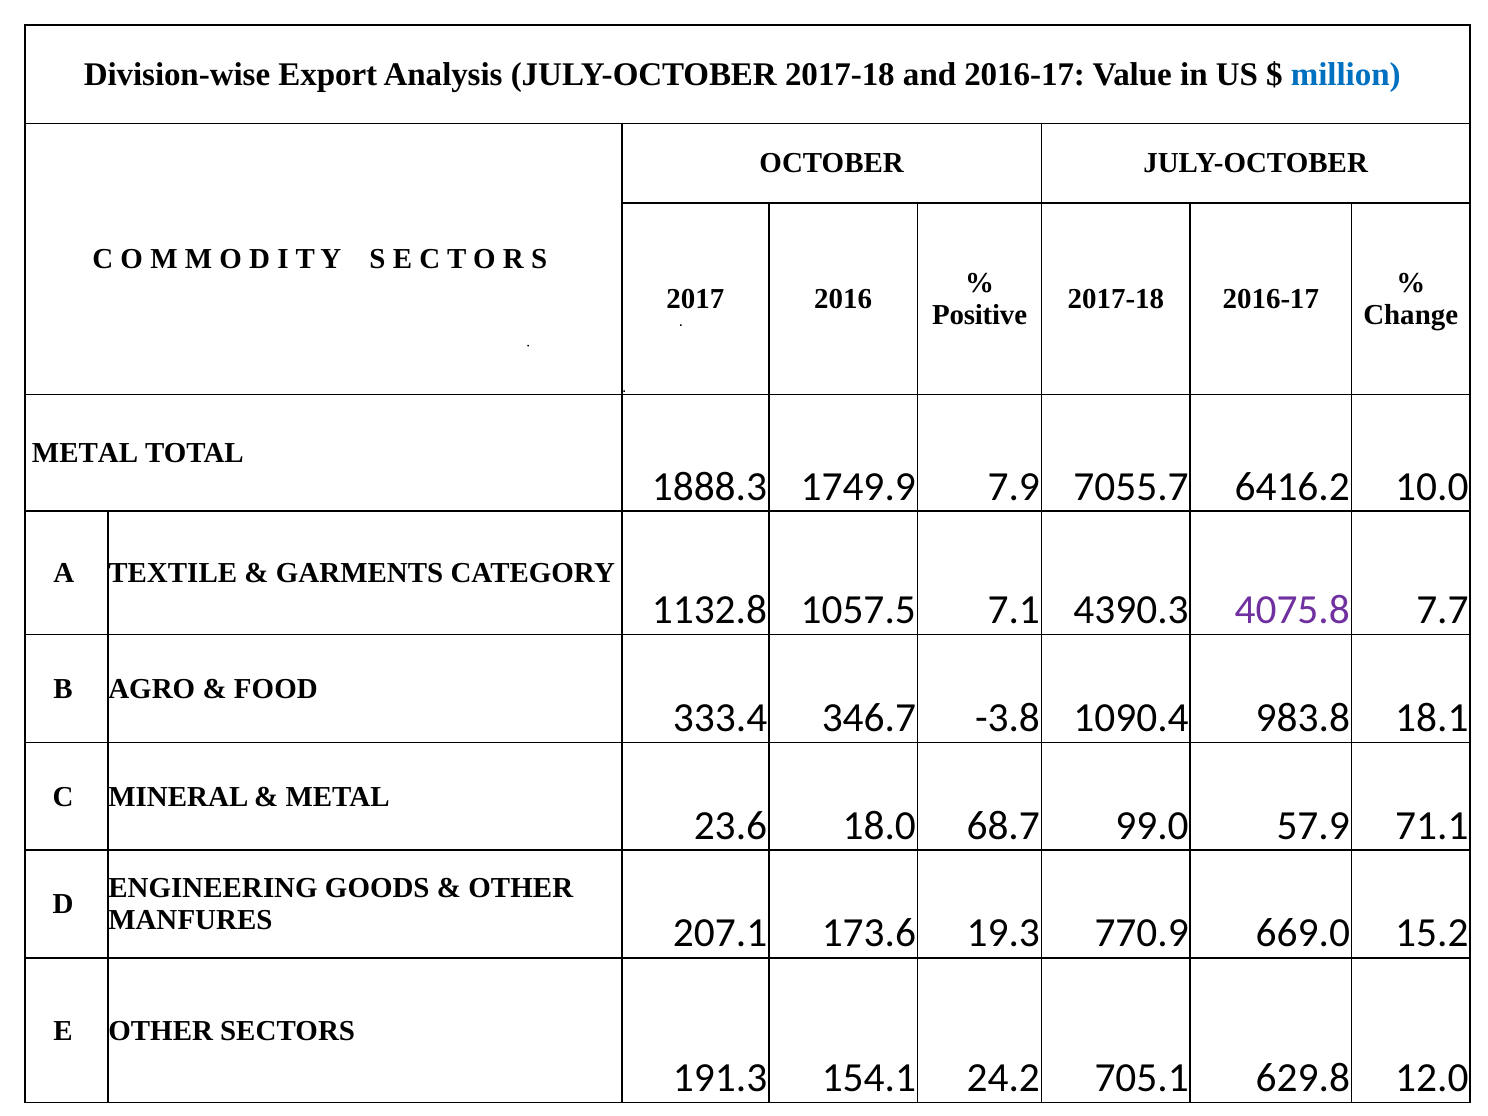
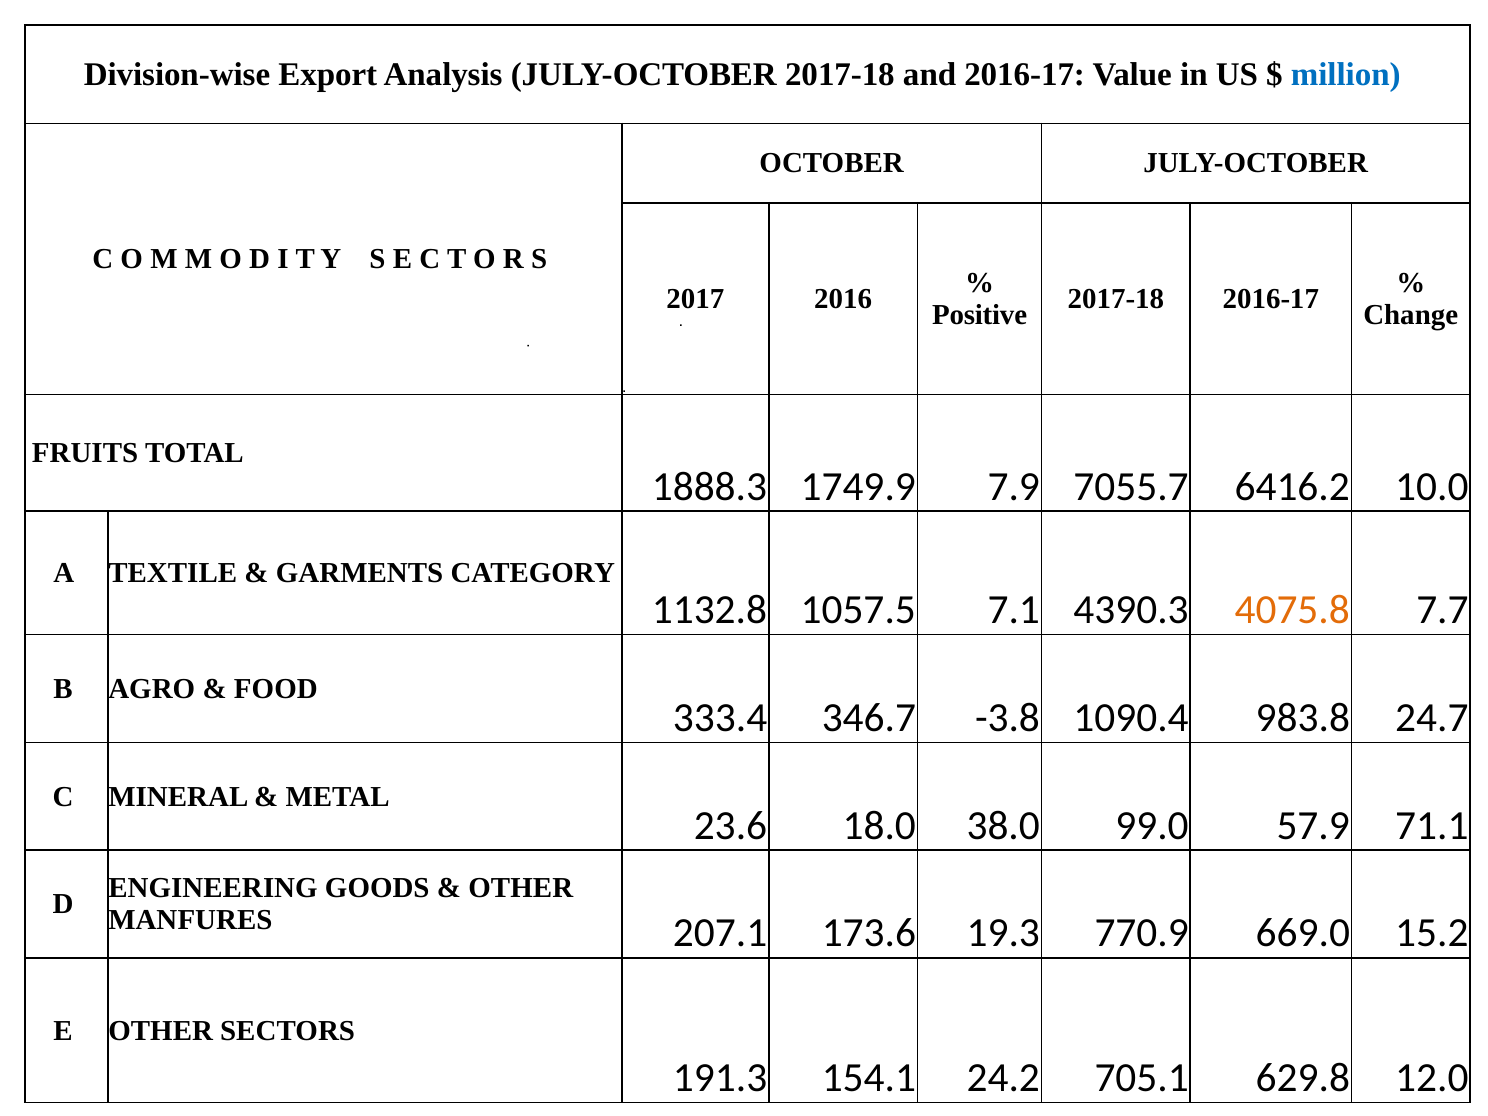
METAL at (85, 453): METAL -> FRUITS
4075.8 colour: purple -> orange
18.1: 18.1 -> 24.7
68.7: 68.7 -> 38.0
